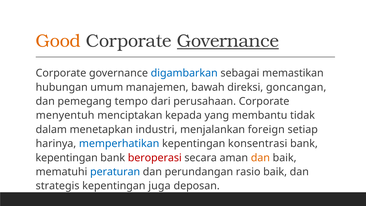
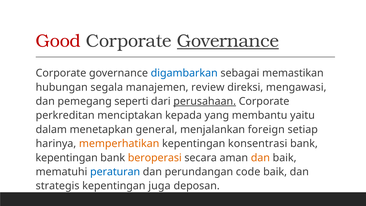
Good colour: orange -> red
umum: umum -> segala
bawah: bawah -> review
goncangan: goncangan -> mengawasi
tempo: tempo -> seperti
perusahaan underline: none -> present
menyentuh: menyentuh -> perkreditan
tidak: tidak -> yaitu
industri: industri -> general
memperhatikan colour: blue -> orange
beroperasi colour: red -> orange
rasio: rasio -> code
